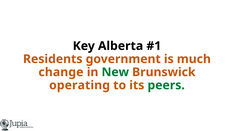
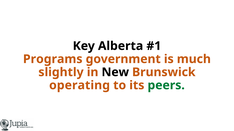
Residents: Residents -> Programs
change: change -> slightly
New colour: green -> black
